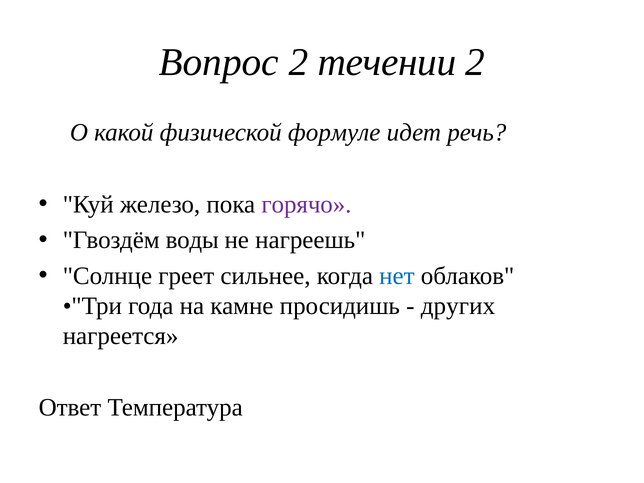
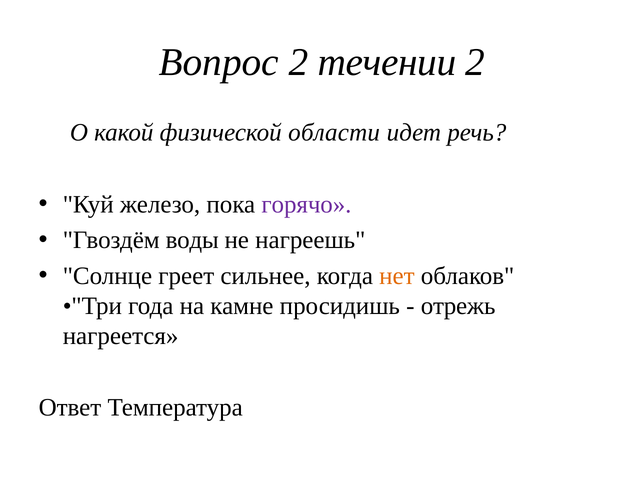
формуле: формуле -> области
нет colour: blue -> orange
других: других -> отрежь
